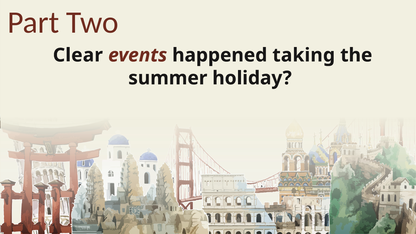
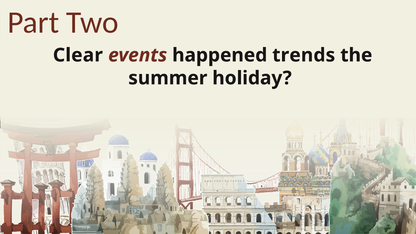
taking: taking -> trends
